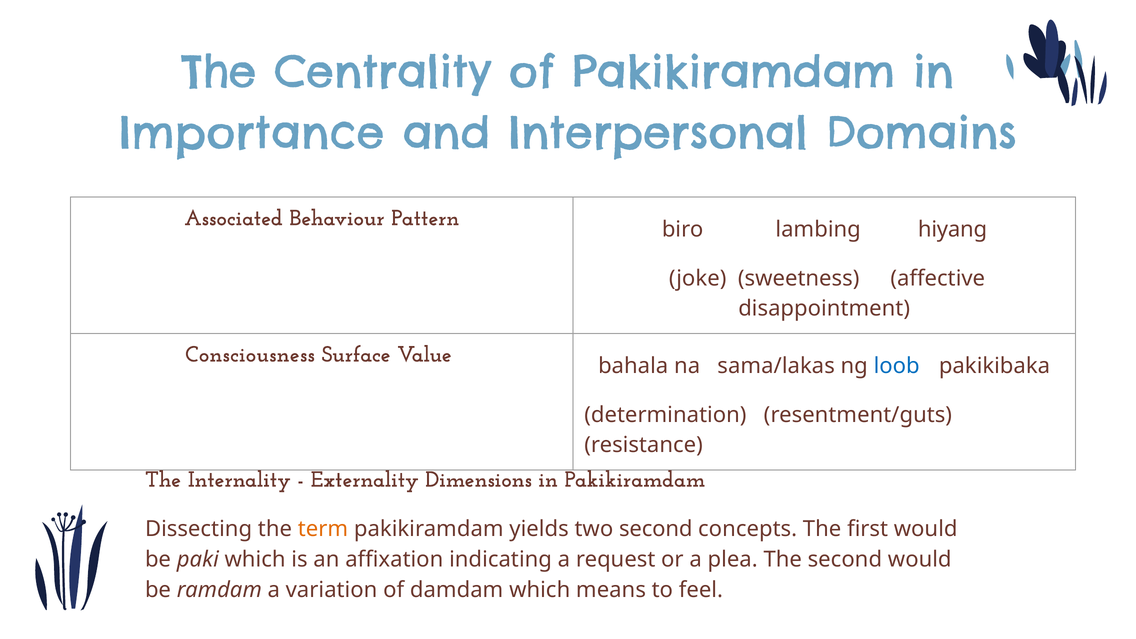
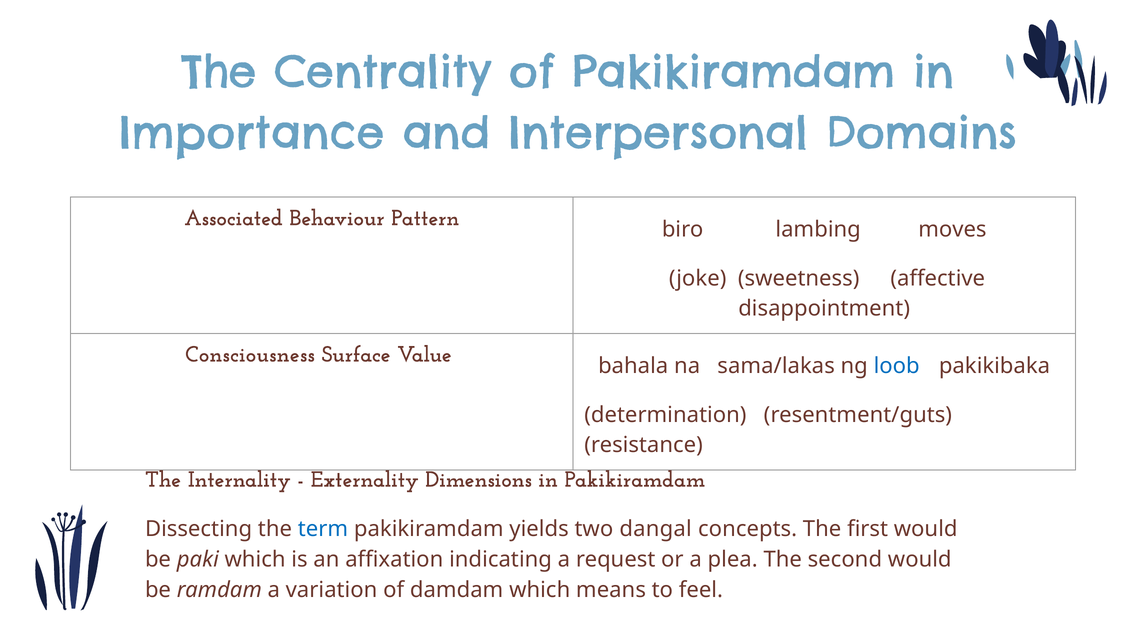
hiyang: hiyang -> moves
term colour: orange -> blue
two second: second -> dangal
